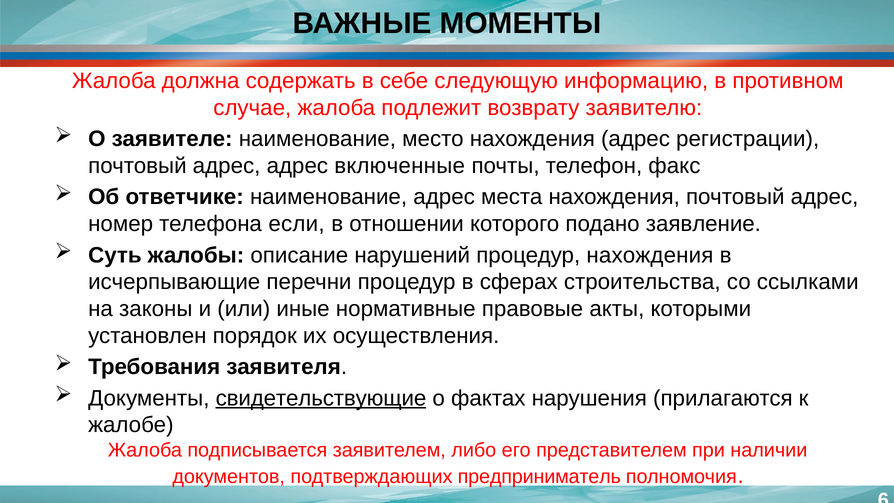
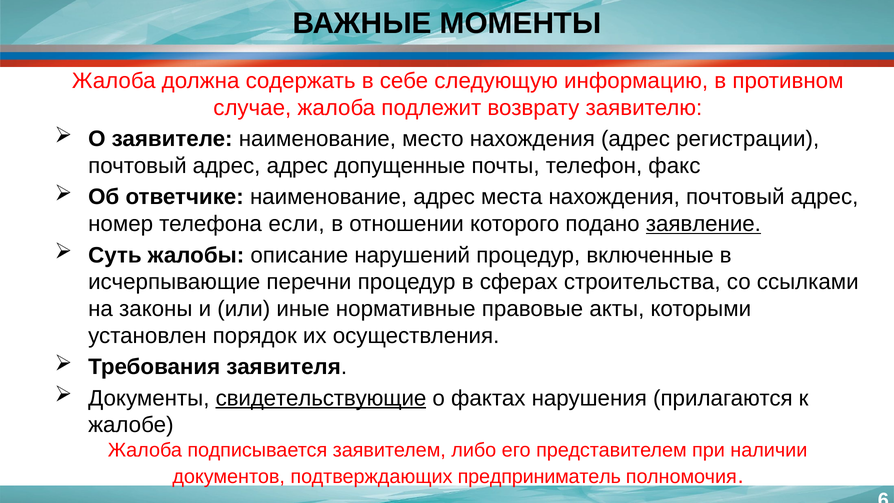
включенные: включенные -> допущенные
заявление underline: none -> present
процедур нахождения: нахождения -> включенные
